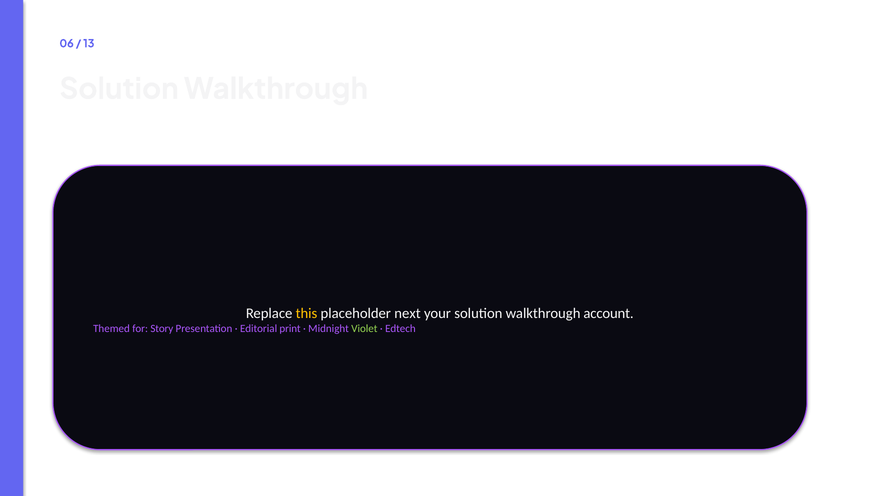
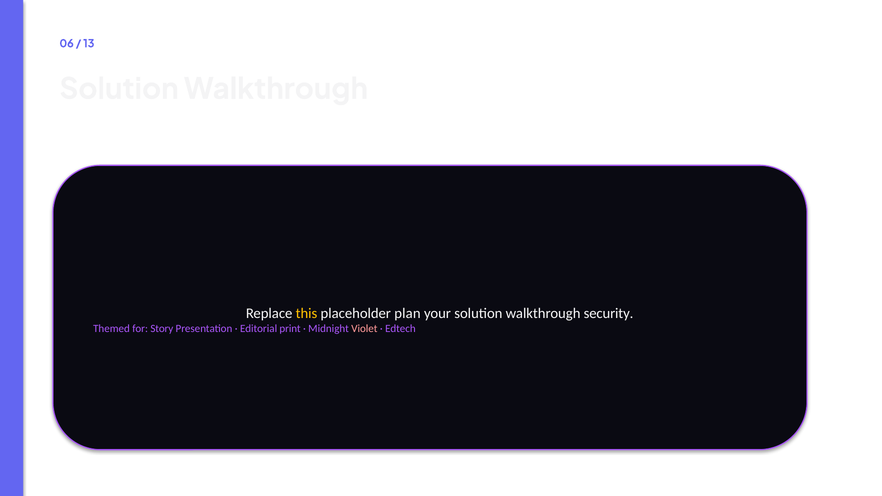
next: next -> plan
account: account -> security
Violet colour: light green -> pink
